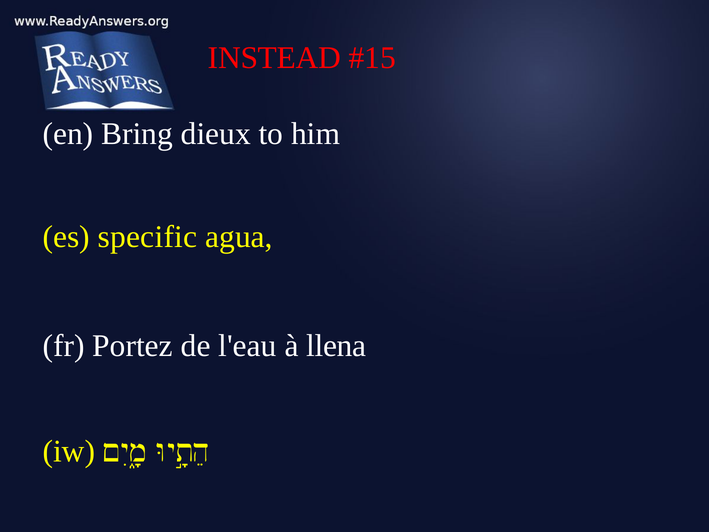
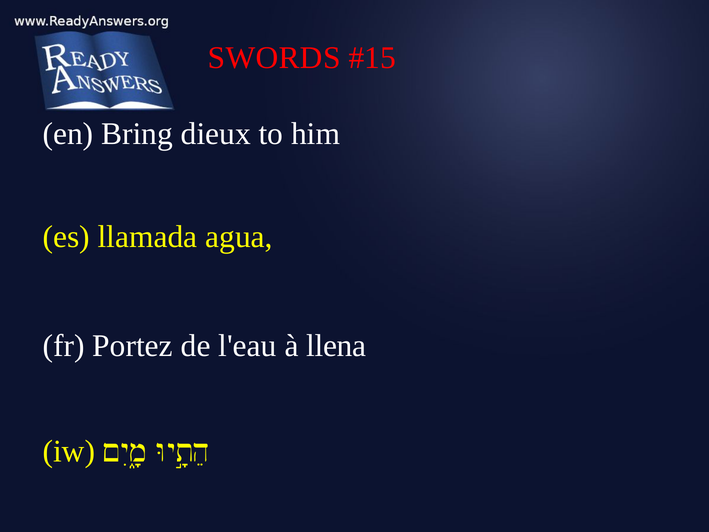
INSTEAD: INSTEAD -> SWORDS
specific: specific -> llamada
